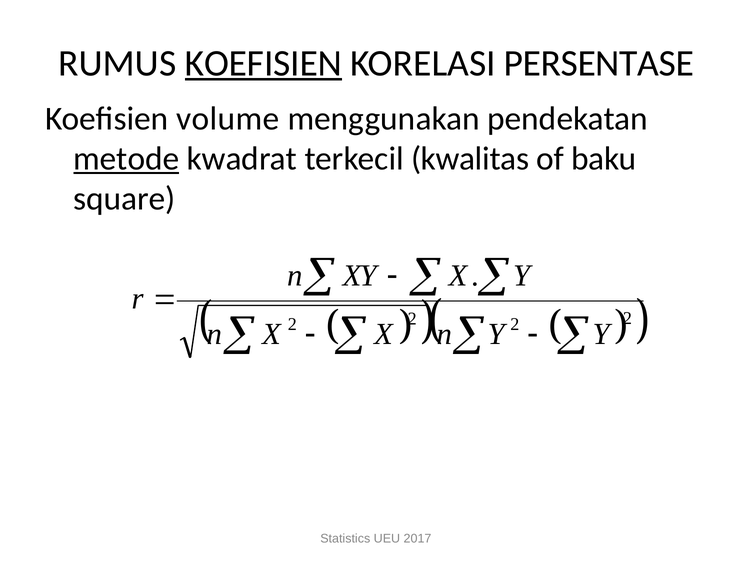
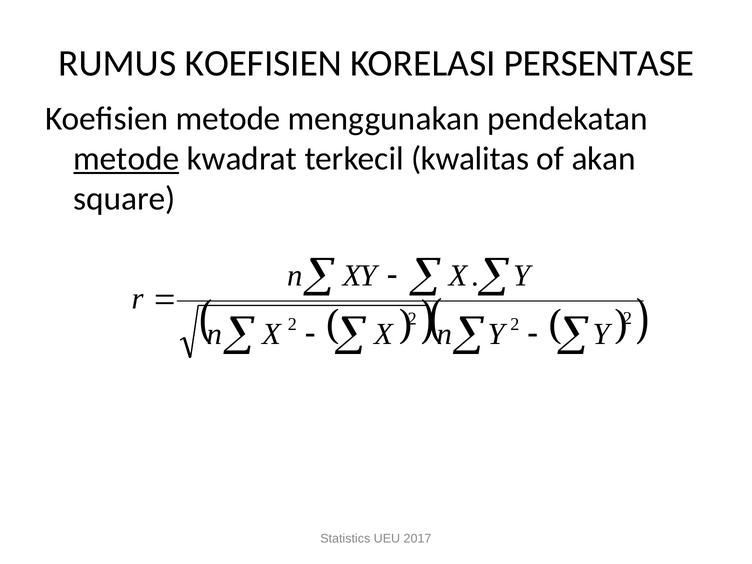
KOEFISIEN at (263, 63) underline: present -> none
Koefisien volume: volume -> metode
baku: baku -> akan
